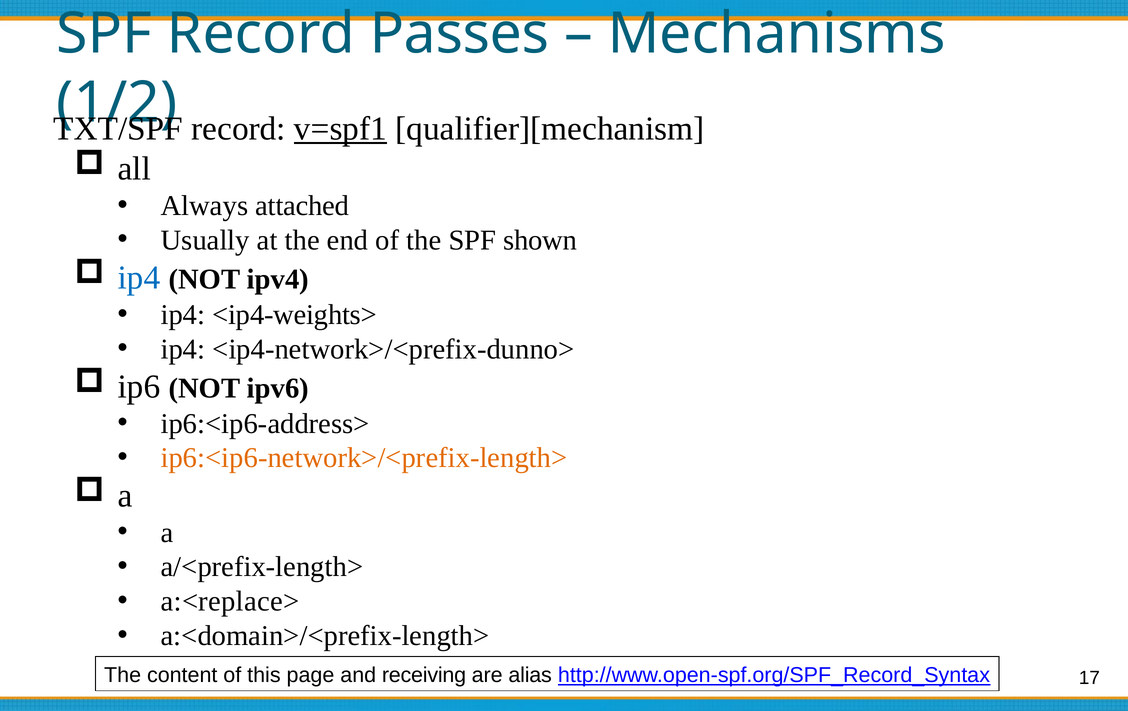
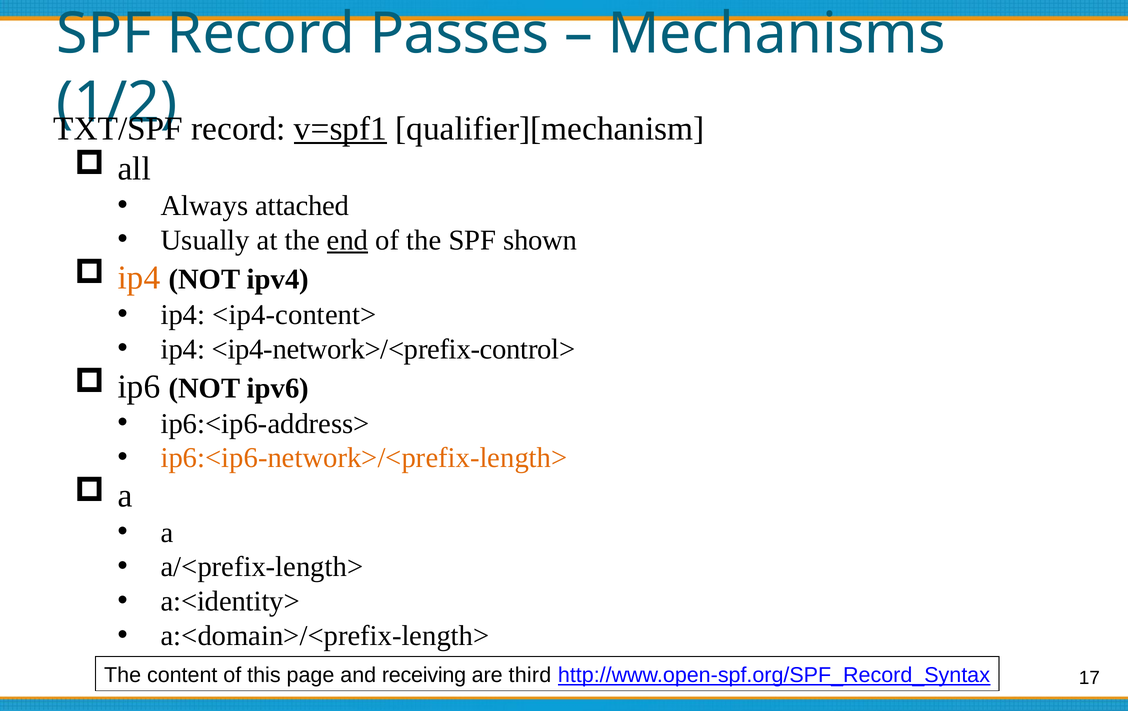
end underline: none -> present
ip4 at (139, 278) colour: blue -> orange
<ip4-weights>: <ip4-weights> -> <ip4-content>
<ip4-network>/<prefix-dunno>: <ip4-network>/<prefix-dunno> -> <ip4-network>/<prefix-control>
a:<replace>: a:<replace> -> a:<identity>
alias: alias -> third
